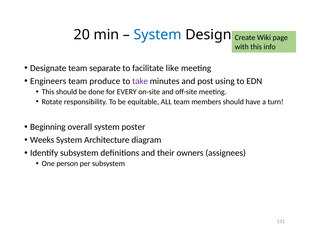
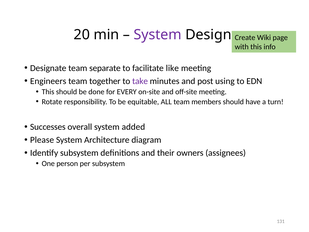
System at (158, 35) colour: blue -> purple
produce: produce -> together
Beginning: Beginning -> Successes
poster: poster -> added
Weeks: Weeks -> Please
